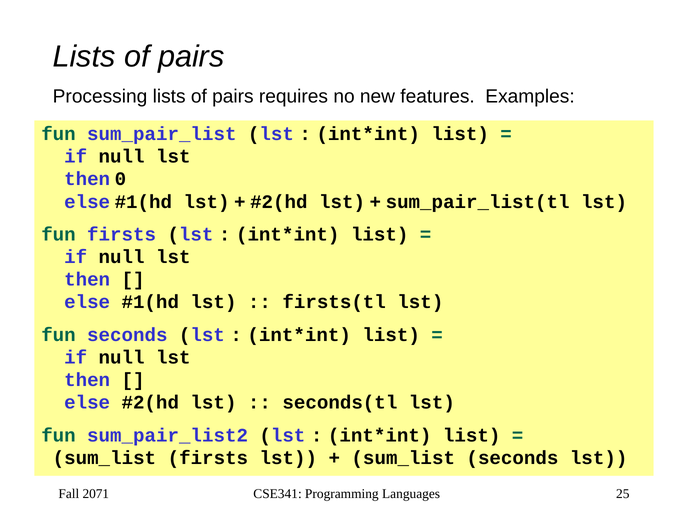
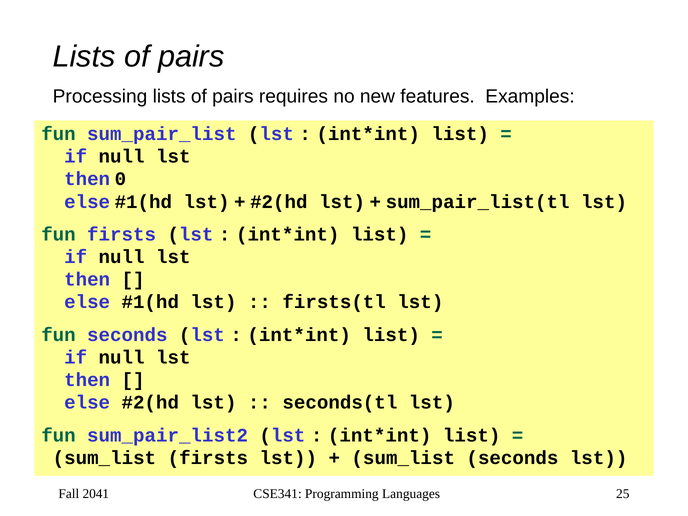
2071: 2071 -> 2041
